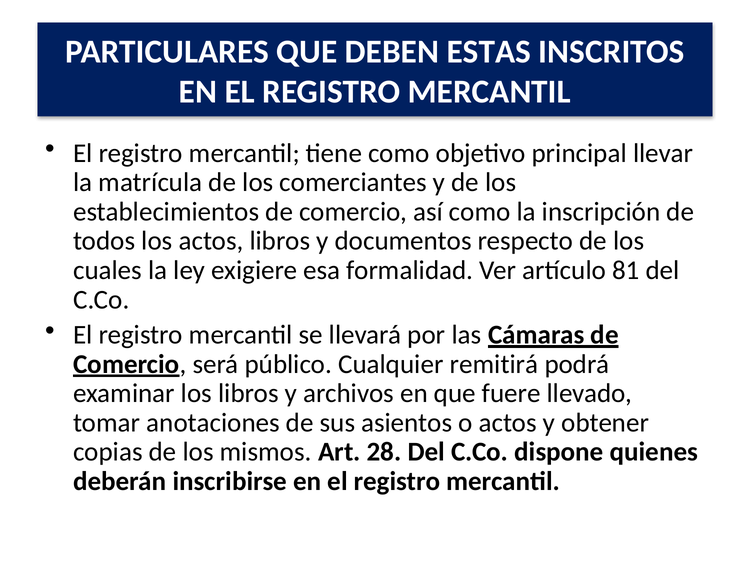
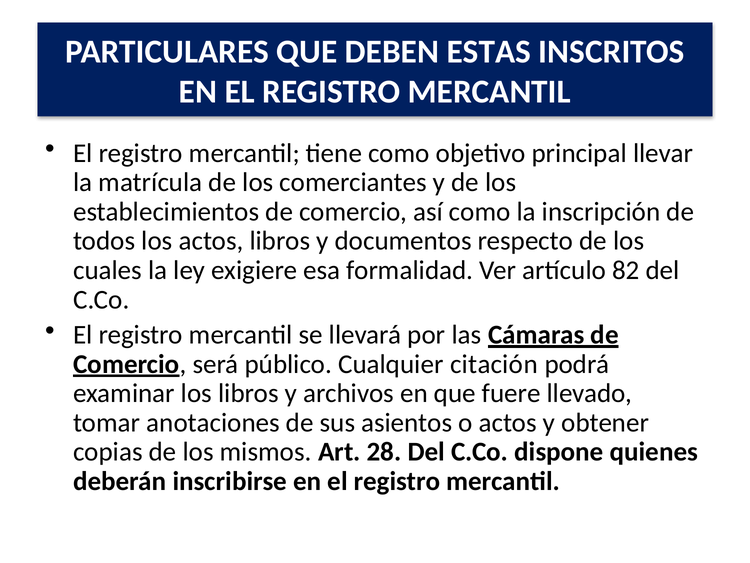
81: 81 -> 82
remitirá: remitirá -> citación
